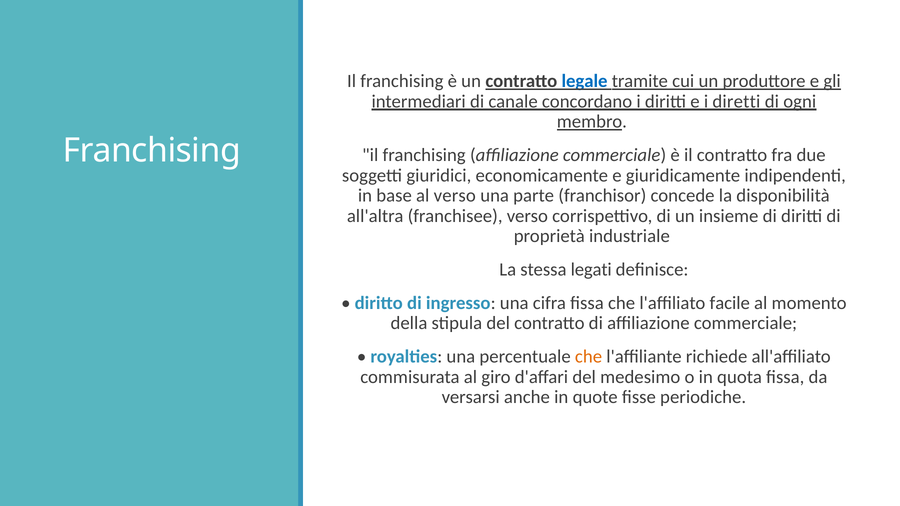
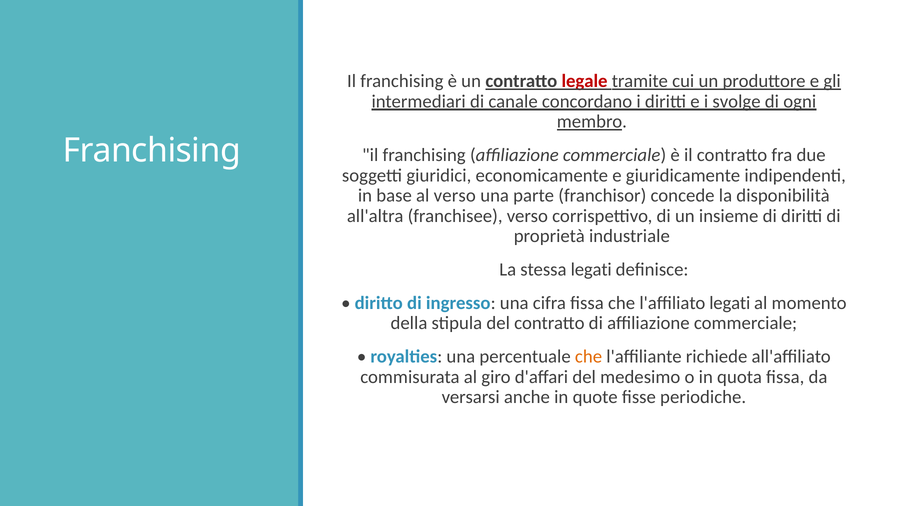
legale colour: blue -> red
diretti: diretti -> svolge
l'affiliato facile: facile -> legati
